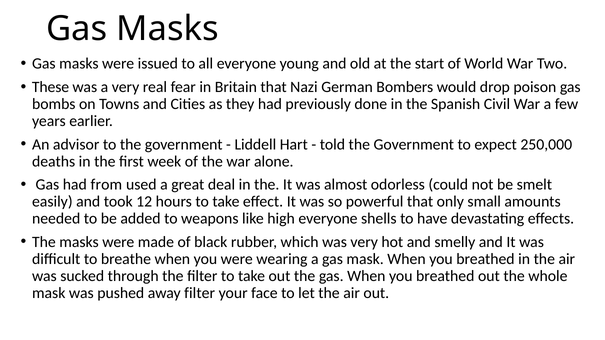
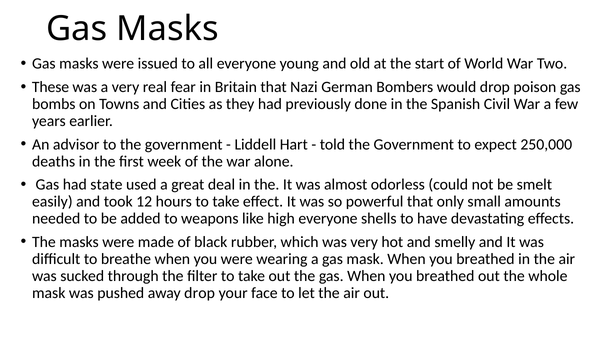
from: from -> state
away filter: filter -> drop
